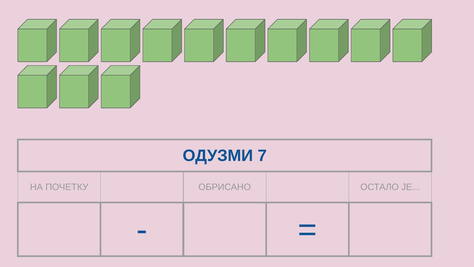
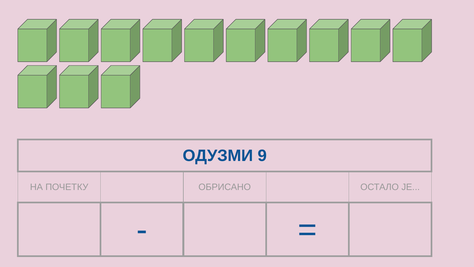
7: 7 -> 9
